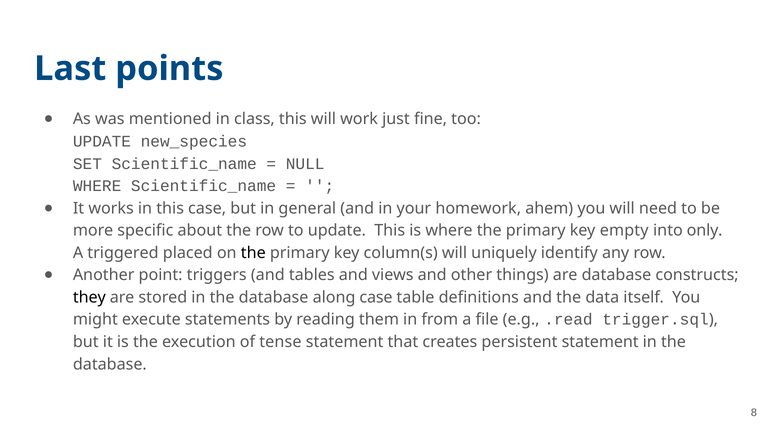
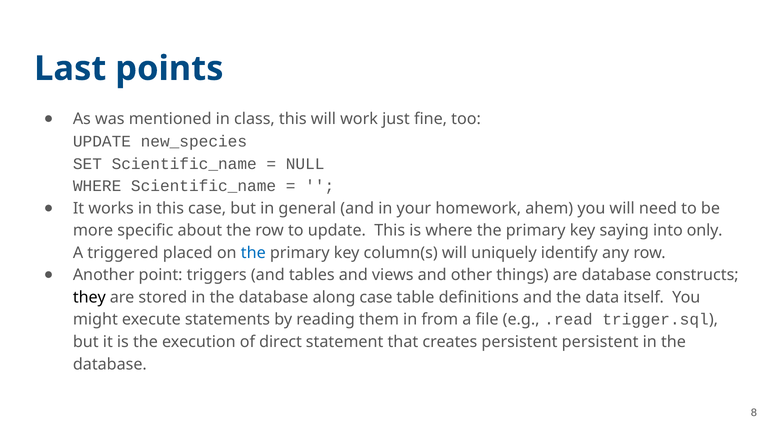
empty: empty -> saying
the at (253, 253) colour: black -> blue
tense: tense -> direct
persistent statement: statement -> persistent
